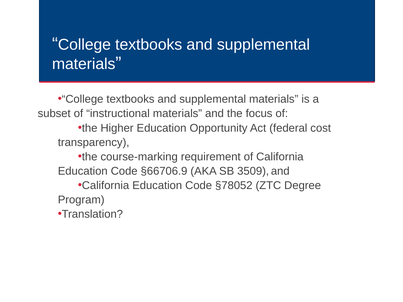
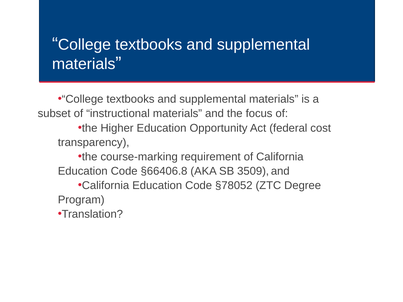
§66706.9: §66706.9 -> §66406.8
